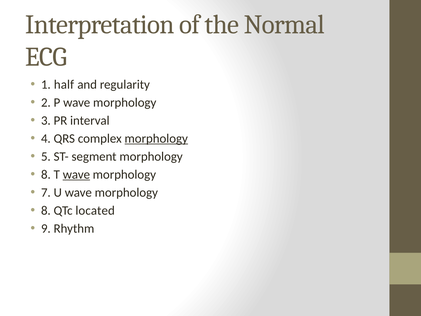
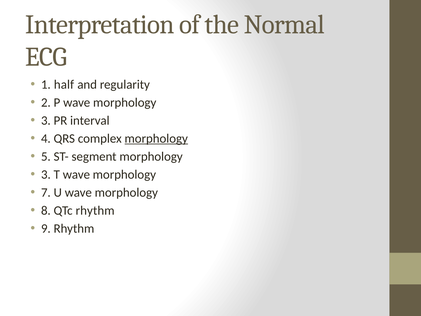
8 at (46, 174): 8 -> 3
wave at (76, 174) underline: present -> none
QTc located: located -> rhythm
